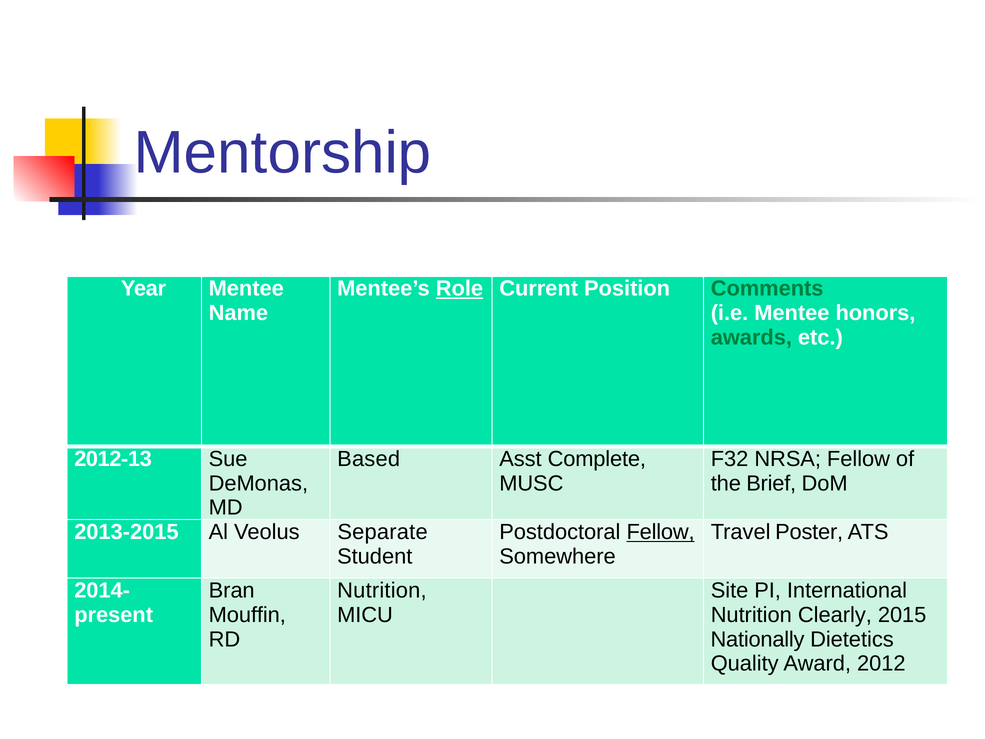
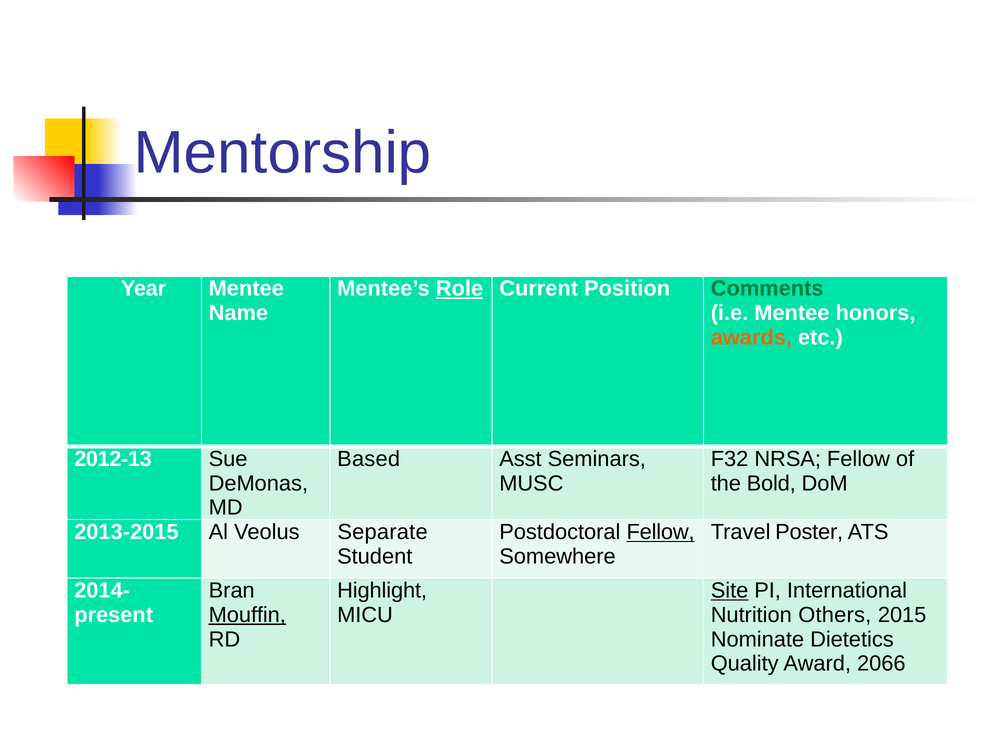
awards colour: green -> orange
Complete: Complete -> Seminars
Brief: Brief -> Bold
Nutrition at (382, 590): Nutrition -> Highlight
Site underline: none -> present
Mouffin underline: none -> present
Clearly: Clearly -> Others
Nationally: Nationally -> Nominate
2012: 2012 -> 2066
